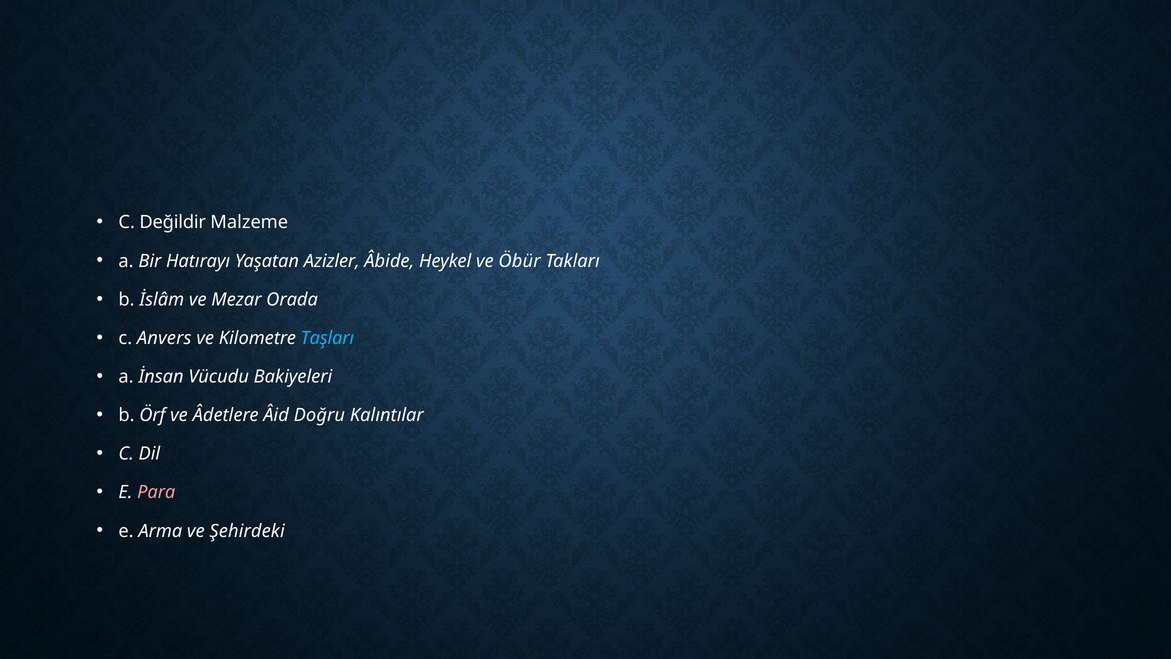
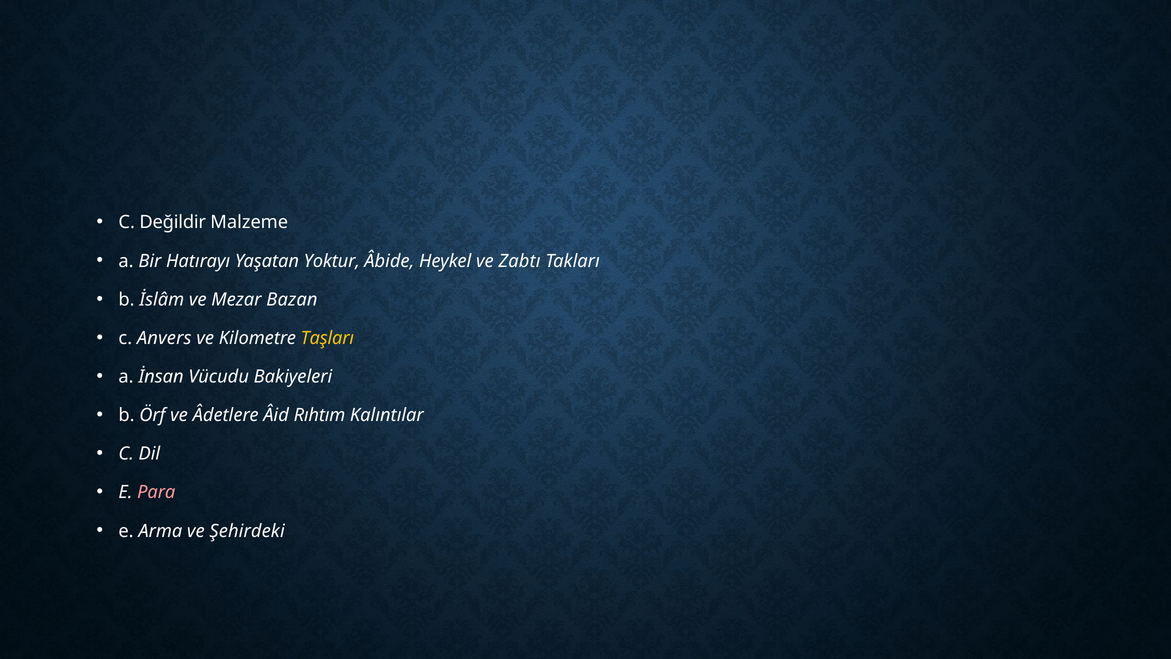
Azizler: Azizler -> Yoktur
Öbür: Öbür -> Zabtı
Orada: Orada -> Bazan
Taşları colour: light blue -> yellow
Doğru: Doğru -> Rıhtım
